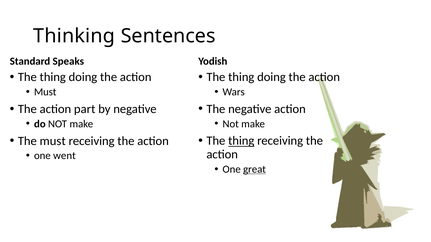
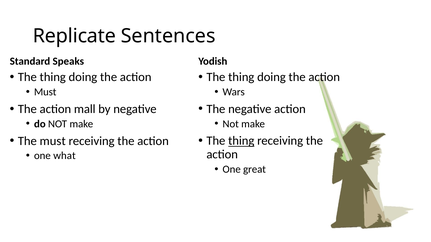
Thinking: Thinking -> Replicate
part: part -> mall
went: went -> what
great underline: present -> none
